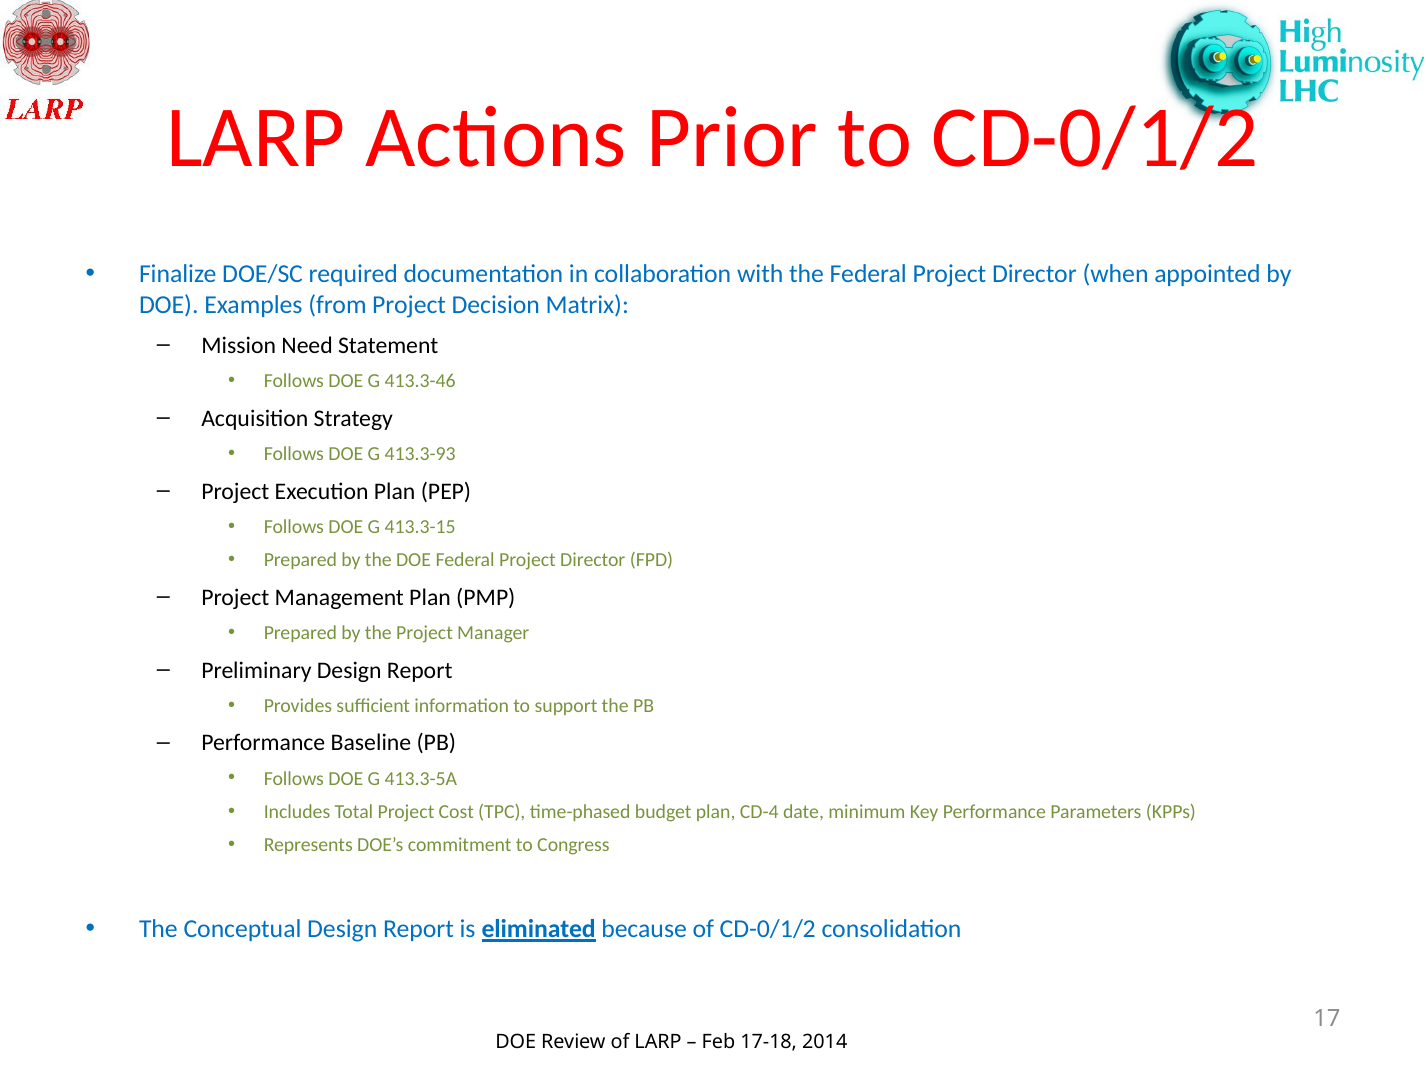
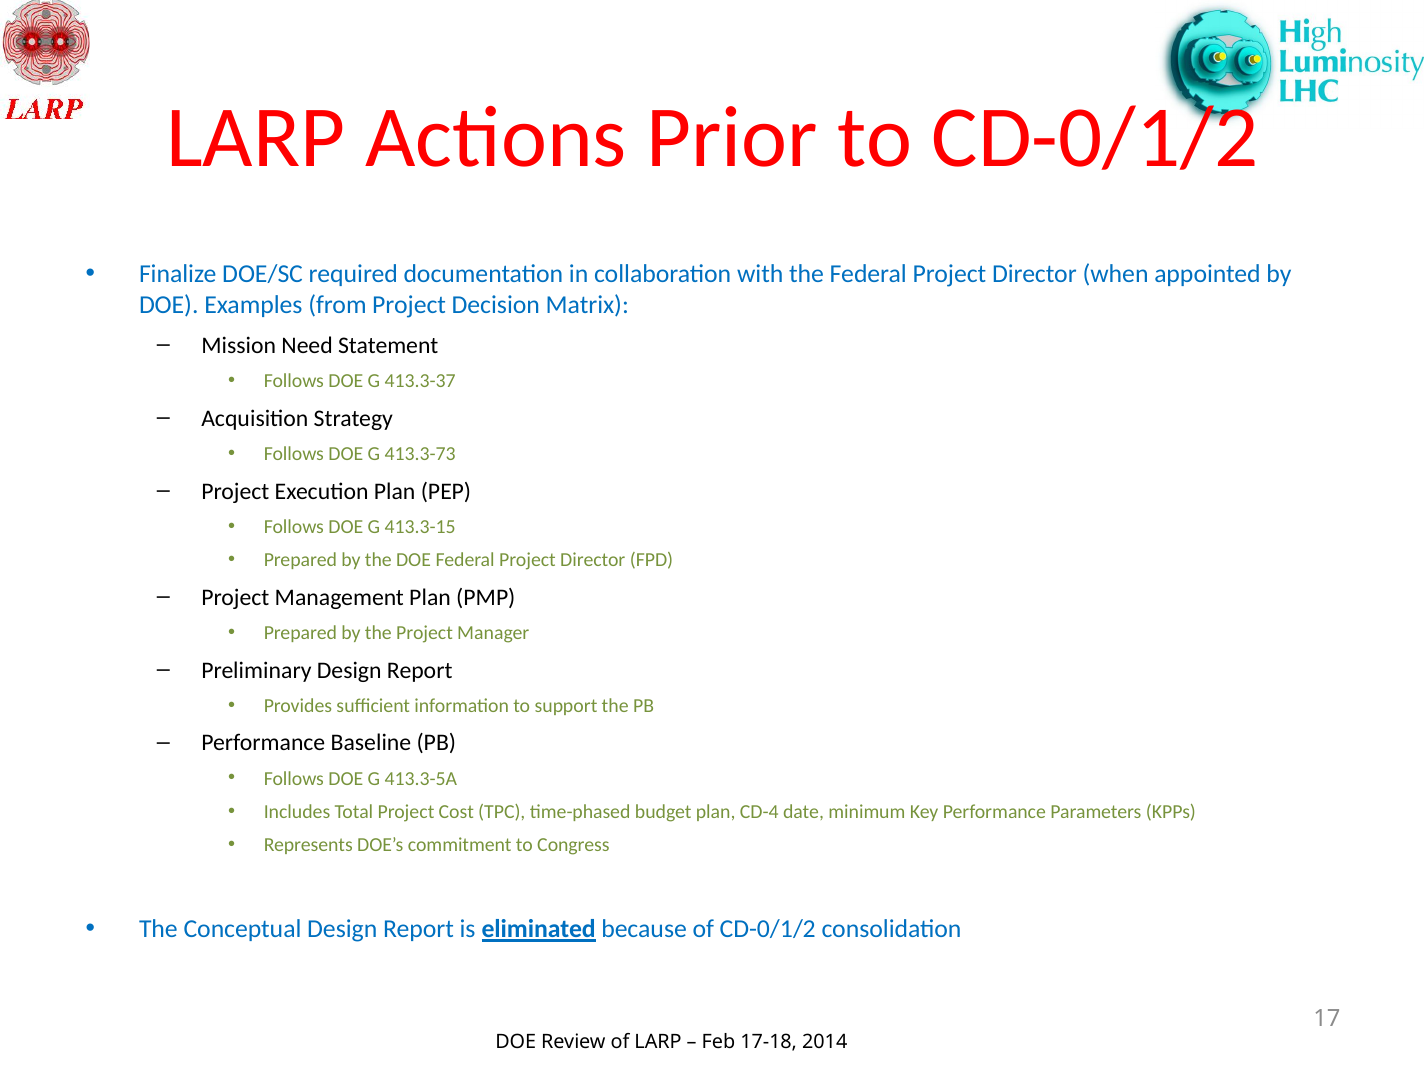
413.3-46: 413.3-46 -> 413.3-37
413.3-93: 413.3-93 -> 413.3-73
